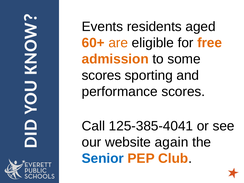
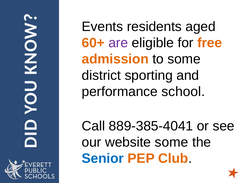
are colour: orange -> purple
scores at (101, 75): scores -> district
performance scores: scores -> school
125-385-4041: 125-385-4041 -> 889-385-4041
website again: again -> some
